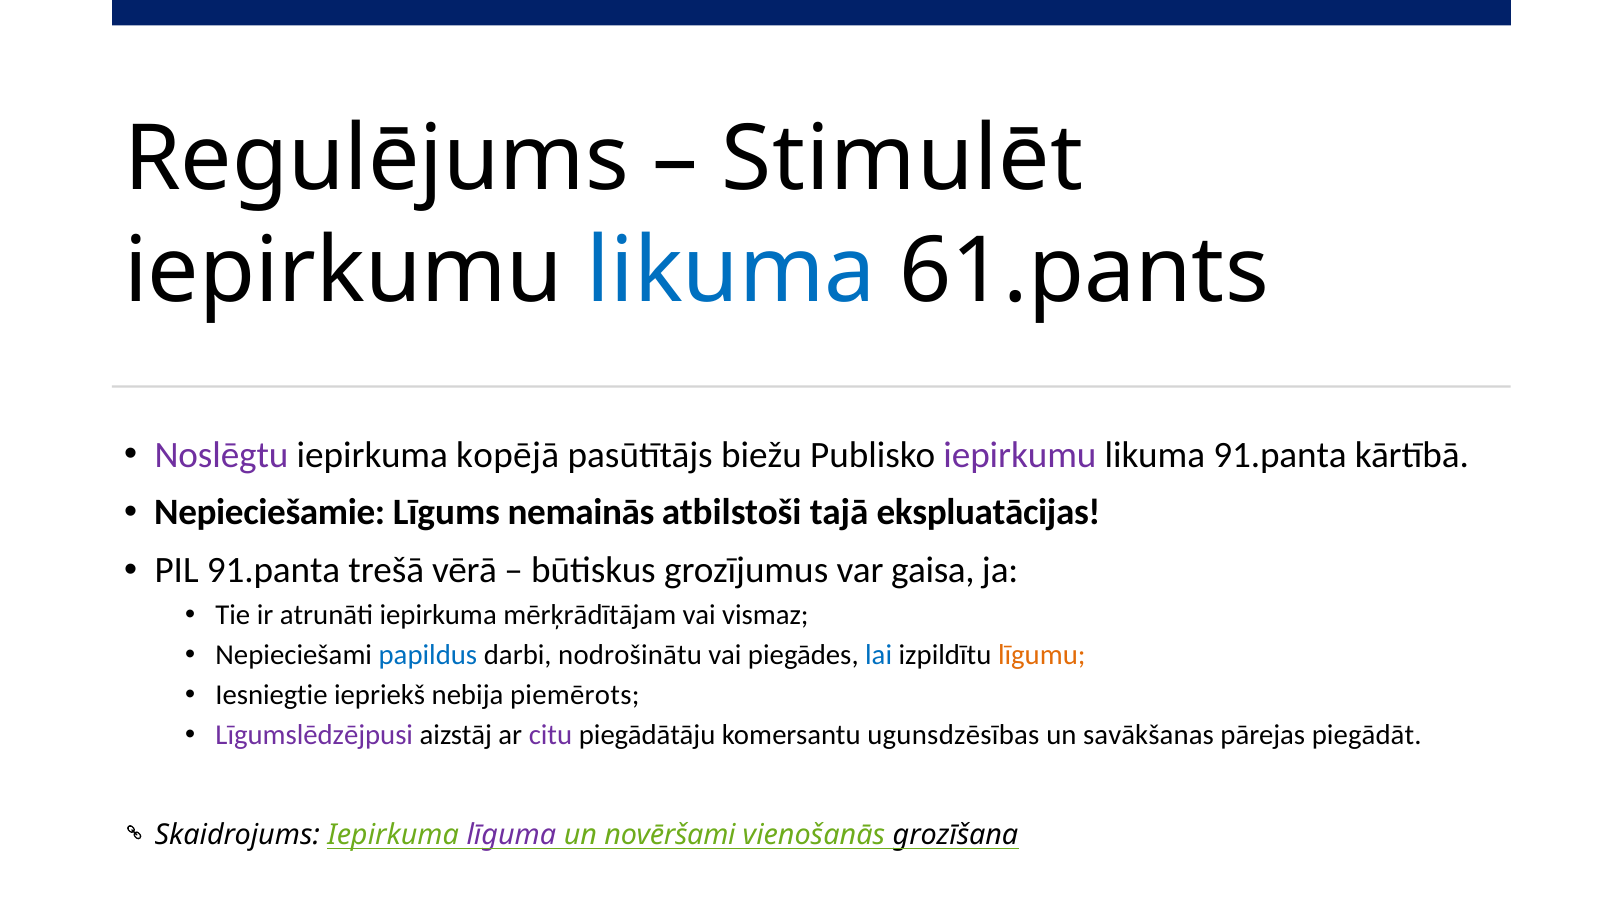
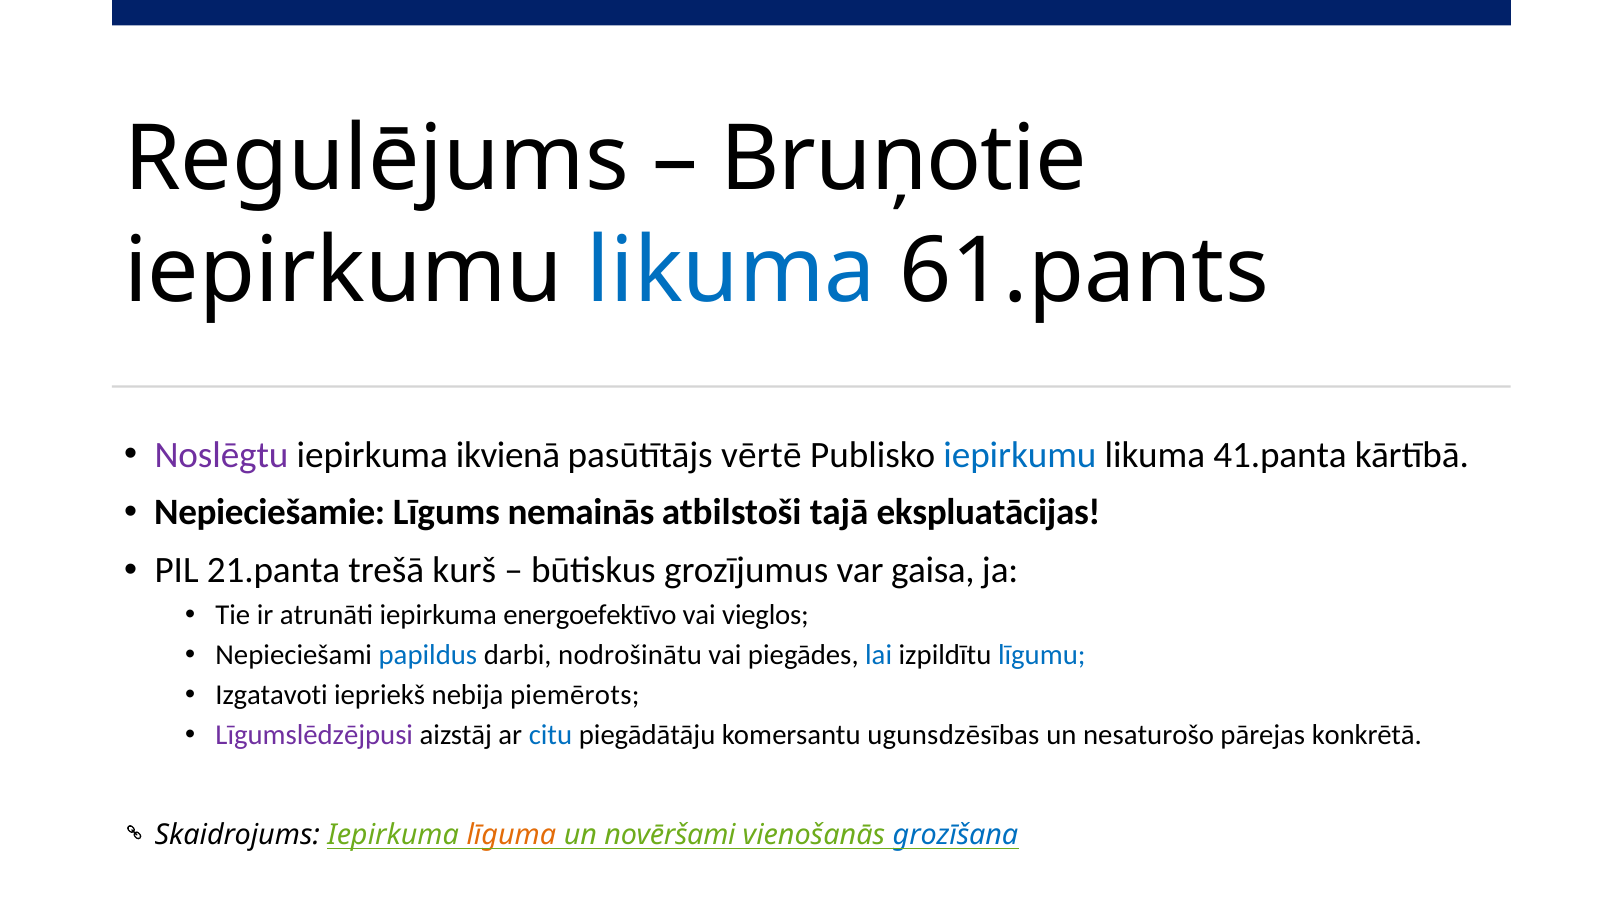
Stimulēt: Stimulēt -> Bruņotie
kopējā: kopējā -> ikvienā
biežu: biežu -> vērtē
iepirkumu at (1020, 455) colour: purple -> blue
likuma 91.panta: 91.panta -> 41.panta
PIL 91.panta: 91.panta -> 21.panta
vērā: vērā -> kurš
mērķrādītājam: mērķrādītājam -> energoefektīvo
vismaz: vismaz -> vieglos
līgumu colour: orange -> blue
Iesniegtie: Iesniegtie -> Izgatavoti
citu colour: purple -> blue
savākšanas: savākšanas -> nesaturošo
piegādāt: piegādāt -> konkrētā
līguma colour: purple -> orange
grozīšana colour: black -> blue
